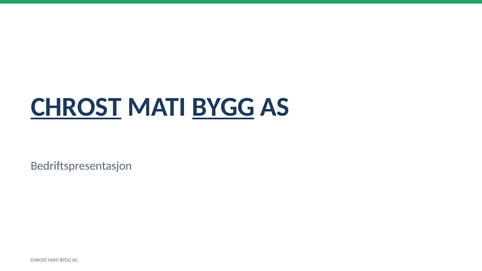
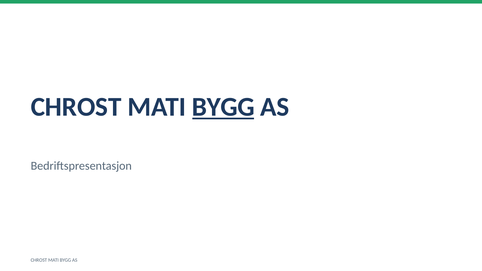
CHROST at (76, 107) underline: present -> none
